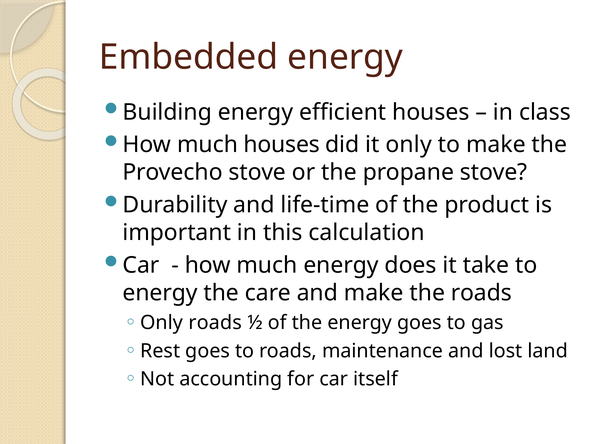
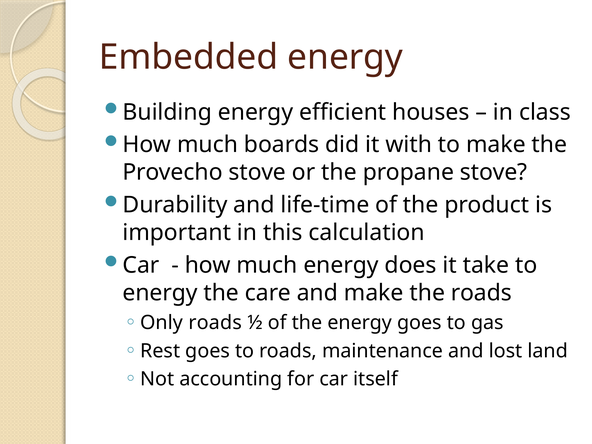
much houses: houses -> boards
it only: only -> with
